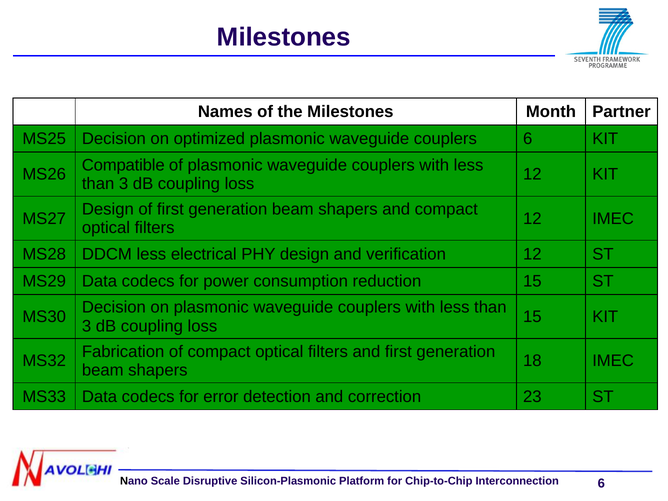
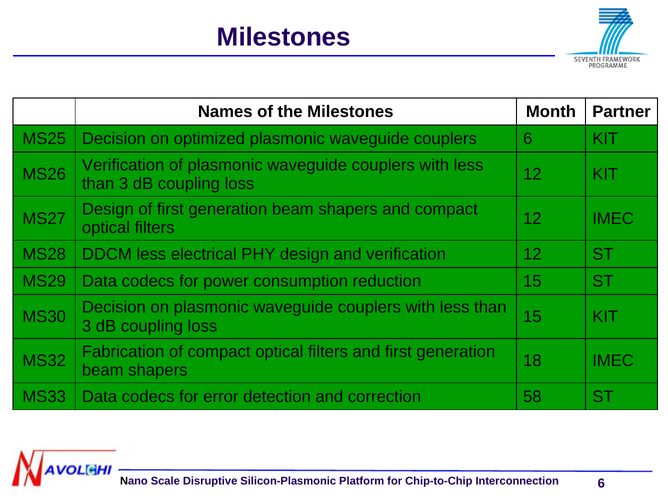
Compatible at (123, 165): Compatible -> Verification
23: 23 -> 58
